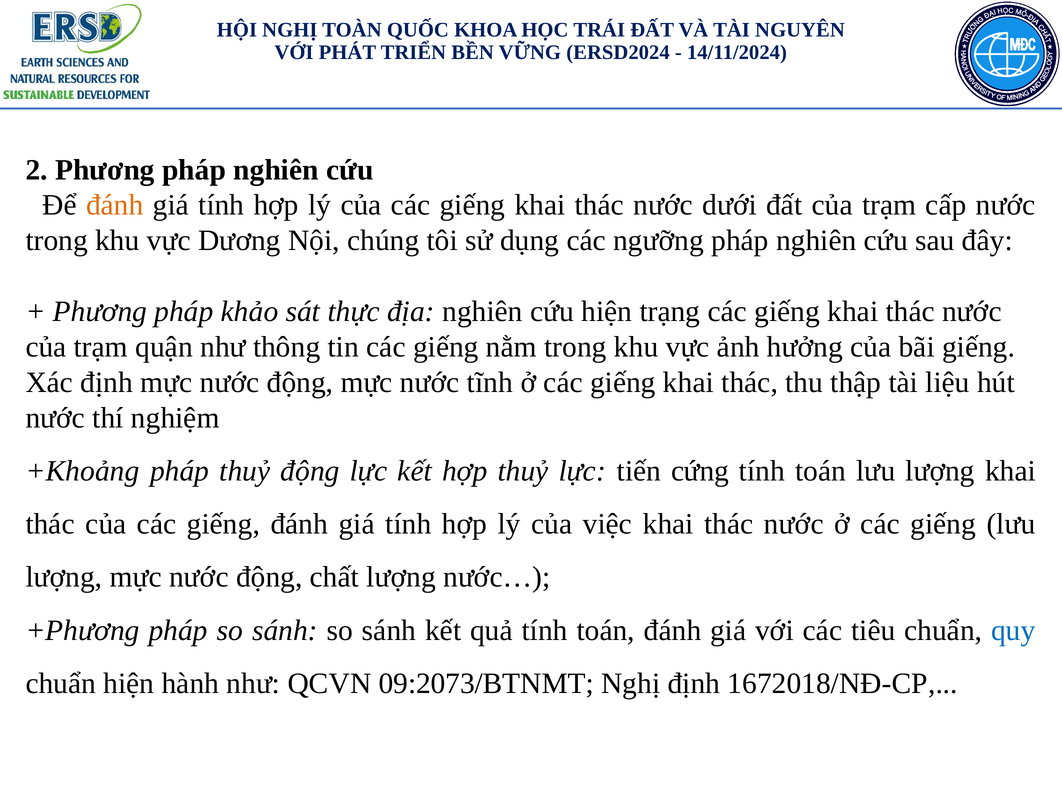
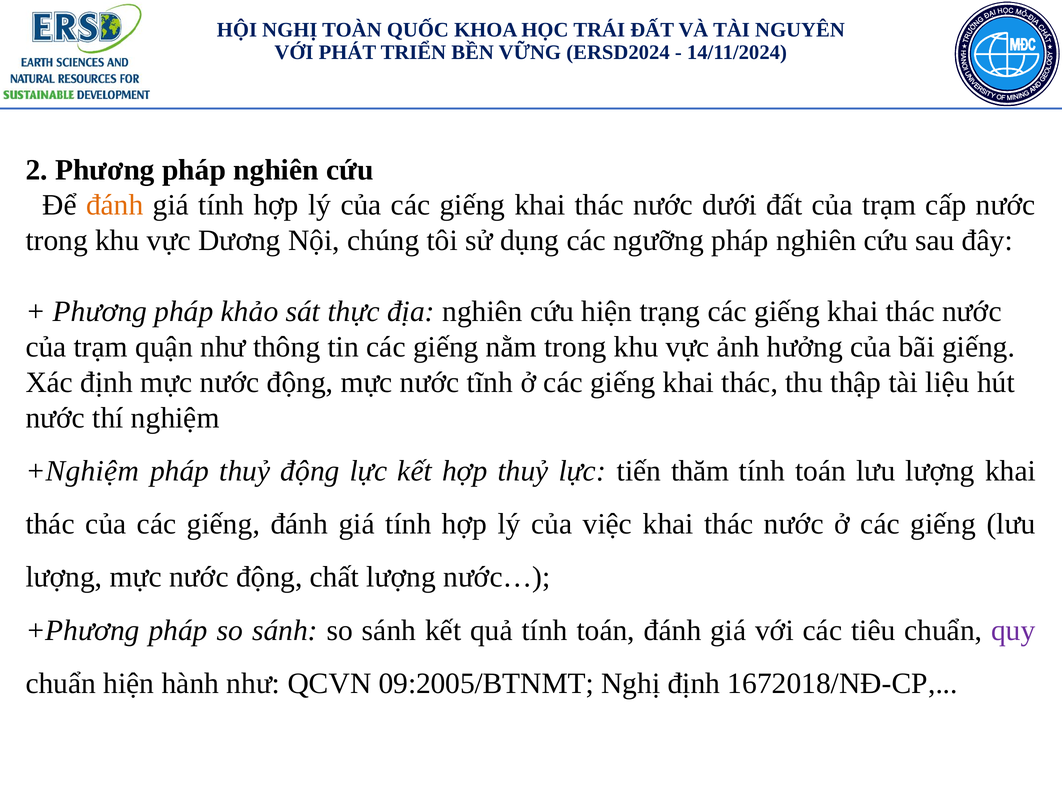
+Khoảng: +Khoảng -> +Nghiệm
cứng: cứng -> thăm
quy colour: blue -> purple
09:2073/BTNMT: 09:2073/BTNMT -> 09:2005/BTNMT
